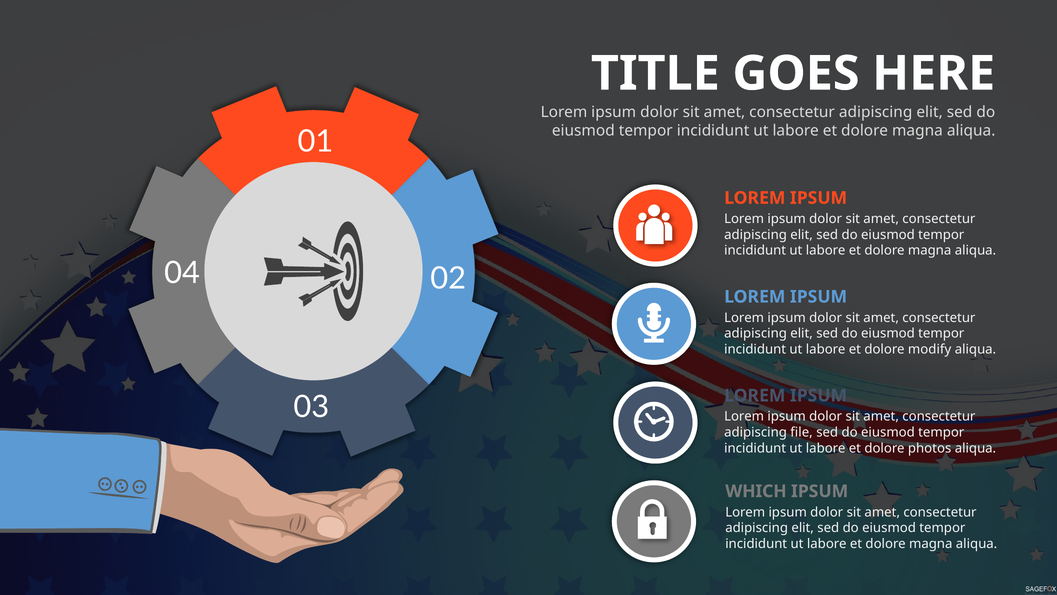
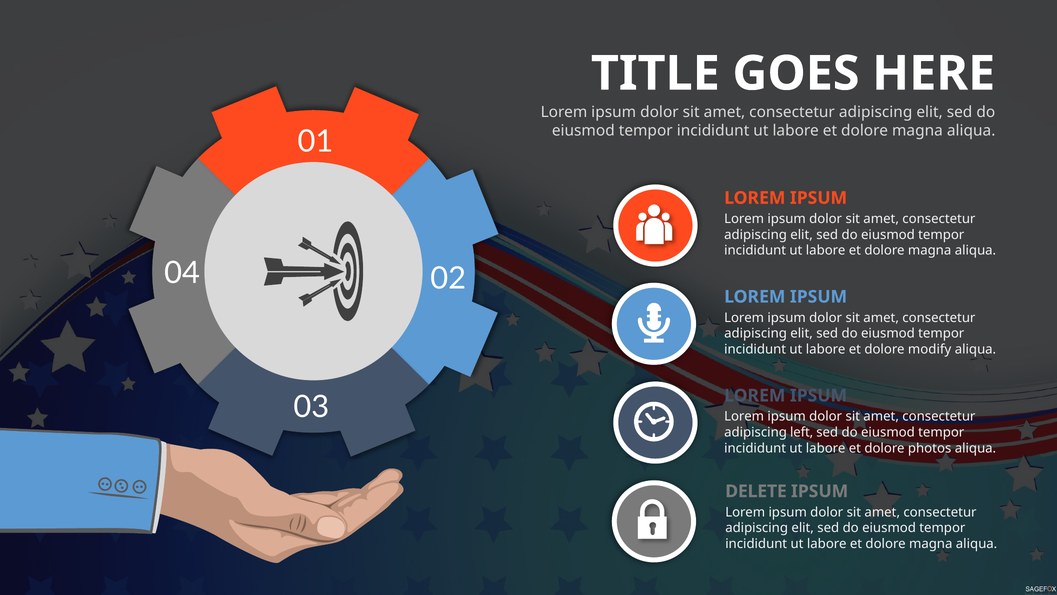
file: file -> left
WHICH: WHICH -> DELETE
